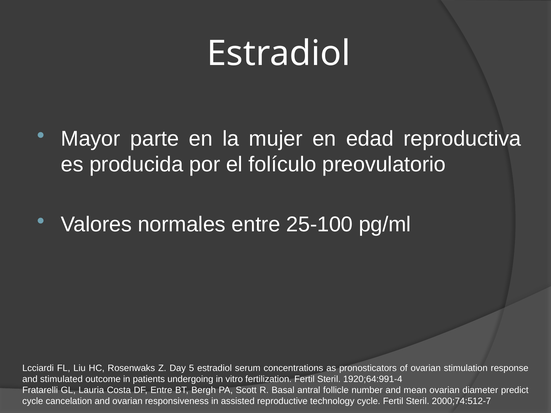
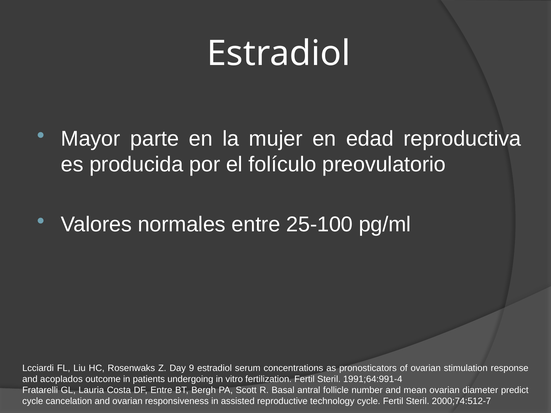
5: 5 -> 9
stimulated: stimulated -> acoplados
1920;64:991-4: 1920;64:991-4 -> 1991;64:991-4
